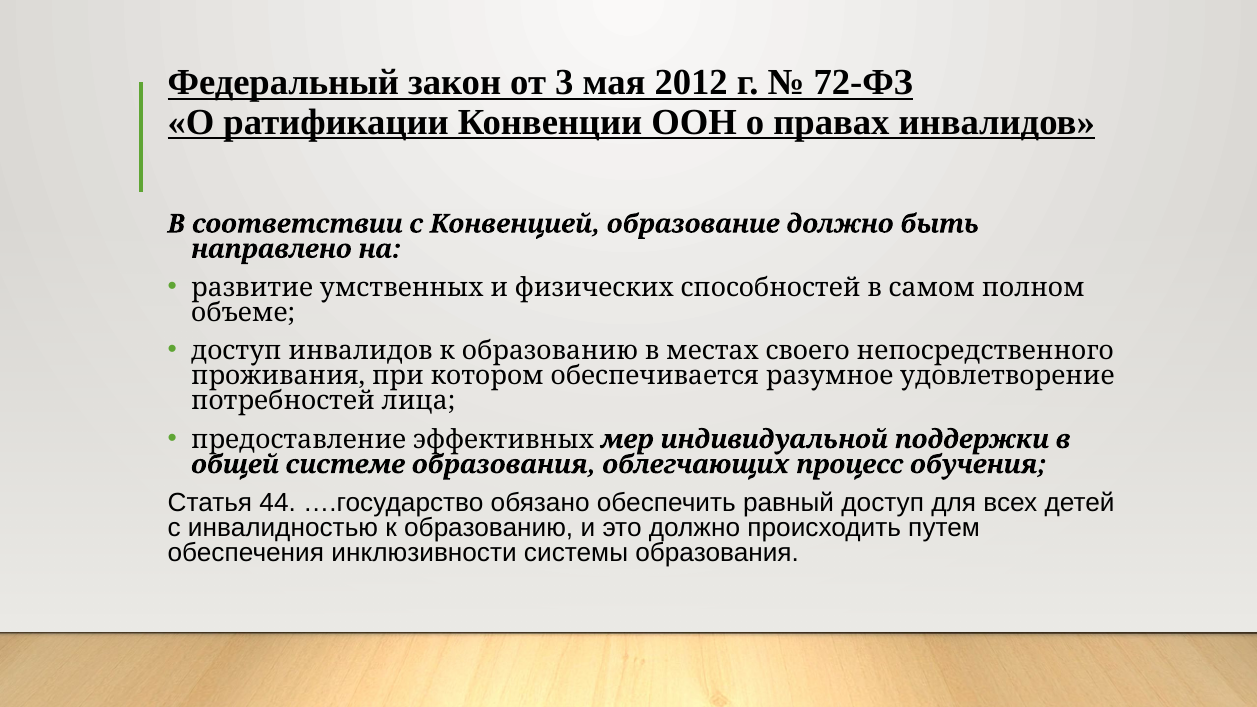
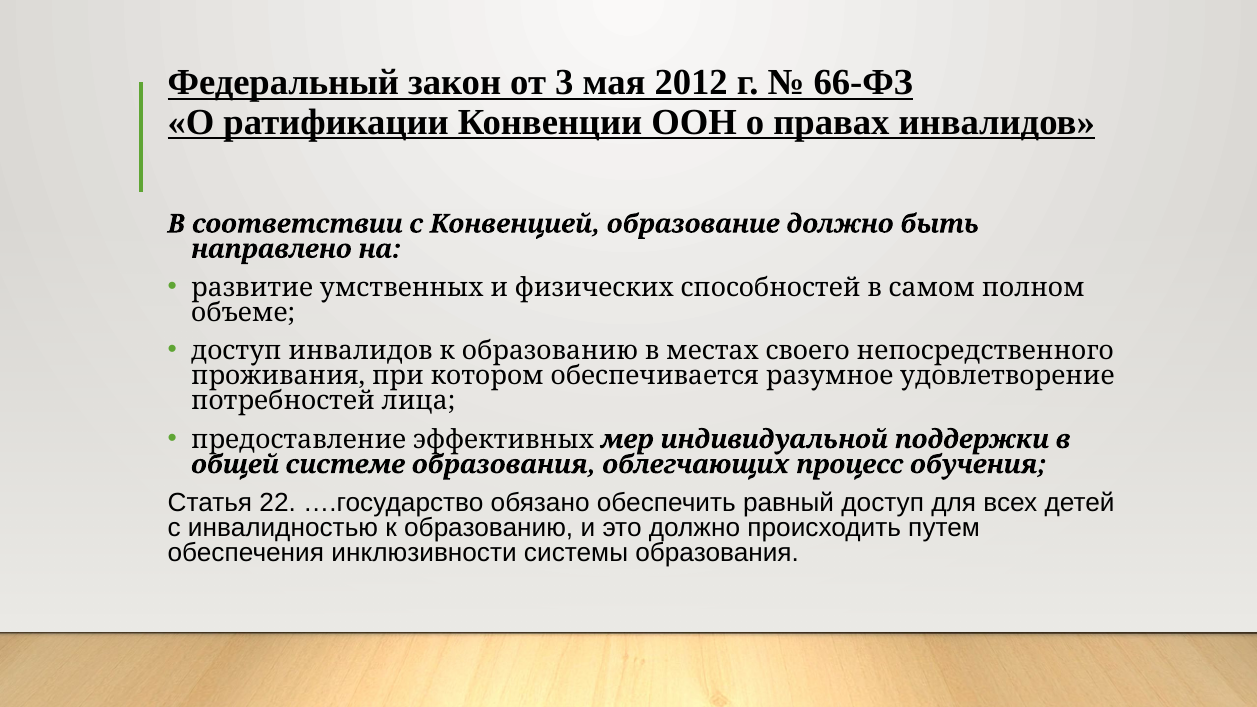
72-ФЗ: 72-ФЗ -> 66-ФЗ
44: 44 -> 22
